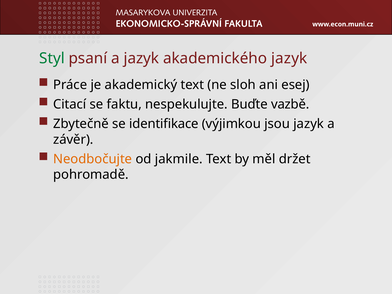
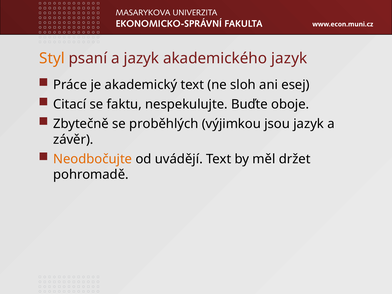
Styl colour: green -> orange
vazbě: vazbě -> oboje
identifikace: identifikace -> proběhlých
jakmile: jakmile -> uvádějí
